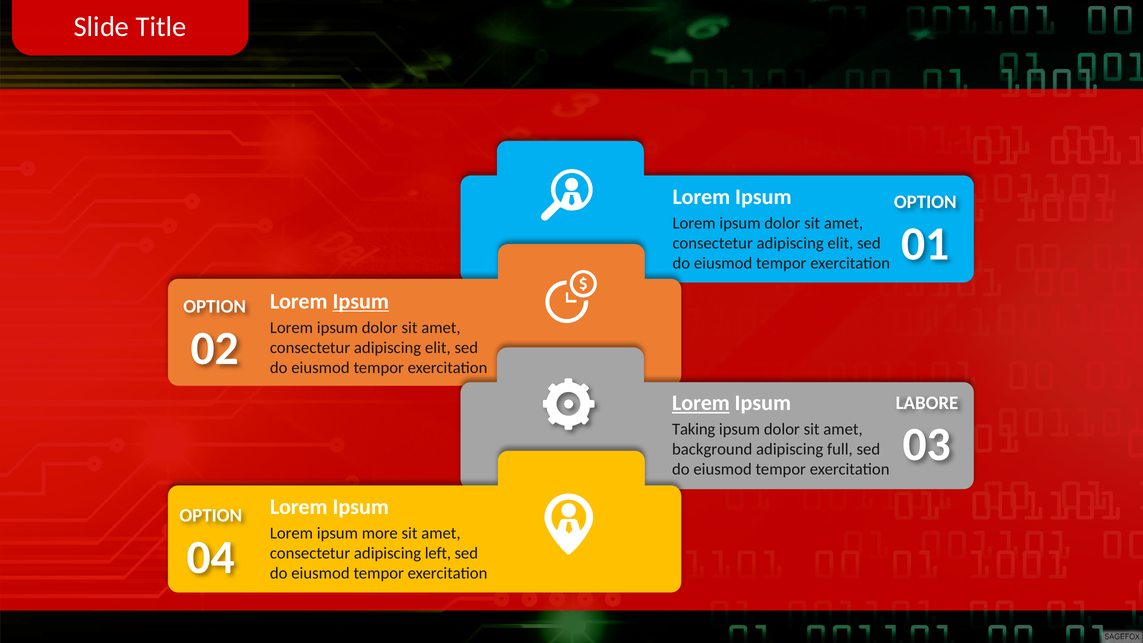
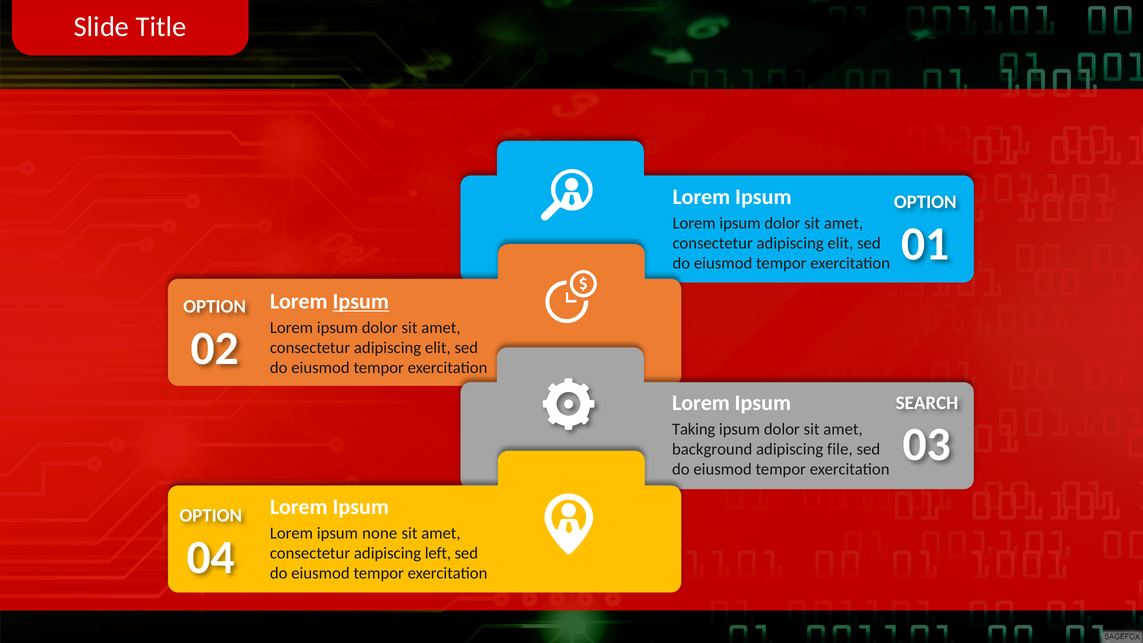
Lorem at (701, 403) underline: present -> none
LABORE: LABORE -> SEARCH
full: full -> file
more: more -> none
